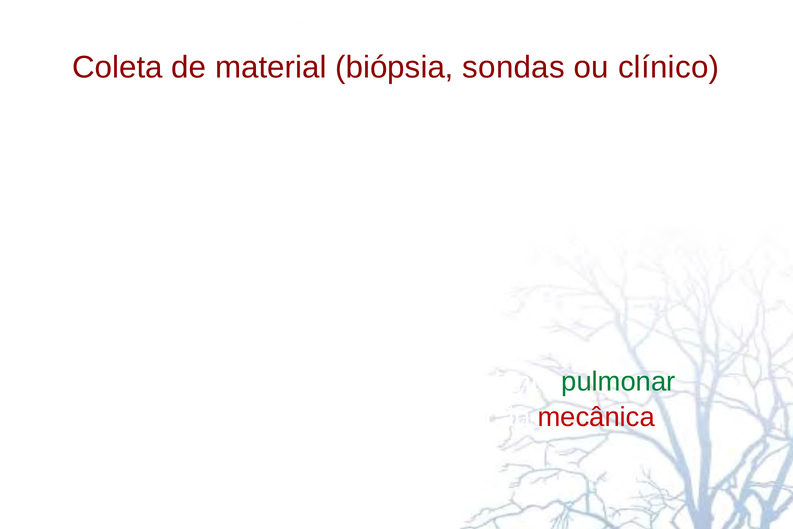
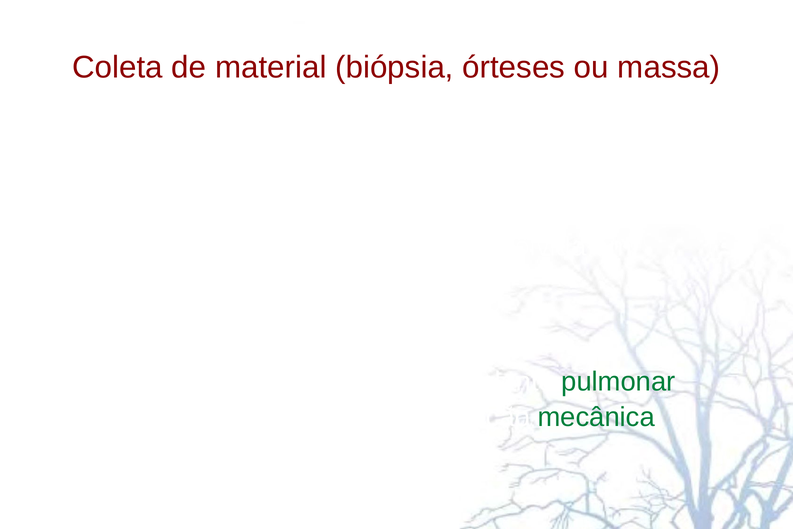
sondas: sondas -> órteses
clínico at (669, 67): clínico -> massa
mecânica colour: red -> green
